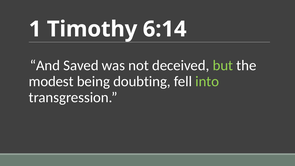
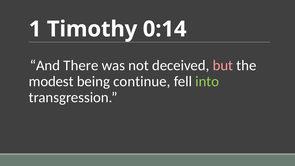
6:14: 6:14 -> 0:14
Saved: Saved -> There
but colour: light green -> pink
doubting: doubting -> continue
